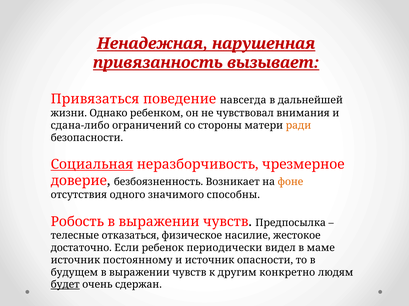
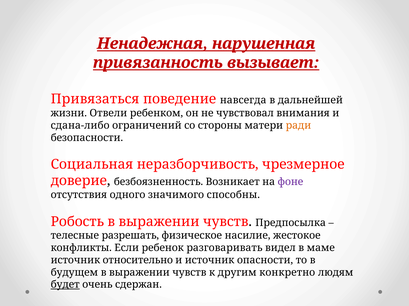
Однако: Однако -> Отвели
Социальная underline: present -> none
фоне colour: orange -> purple
отказаться: отказаться -> разрешать
достаточно: достаточно -> конфликты
периодически: периодически -> разговаривать
постоянному: постоянному -> относительно
